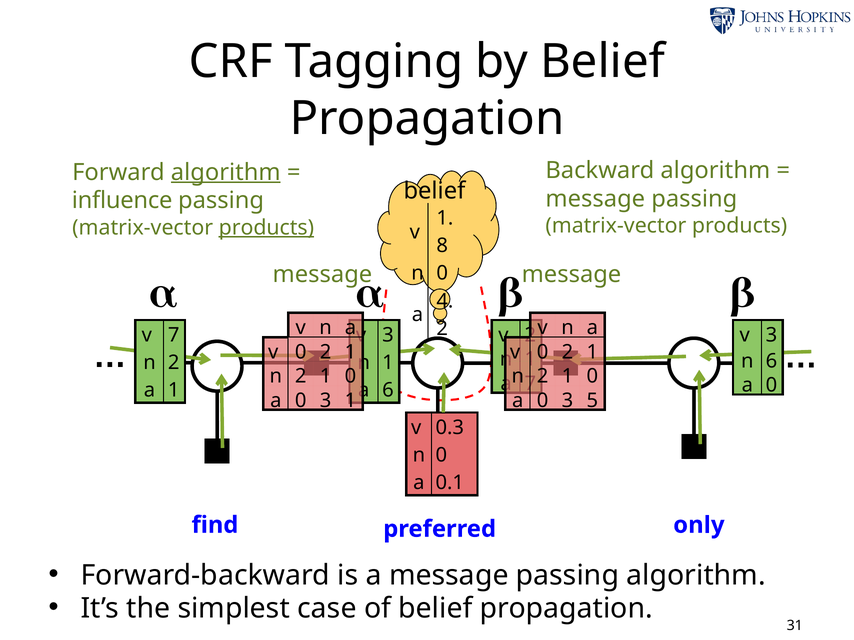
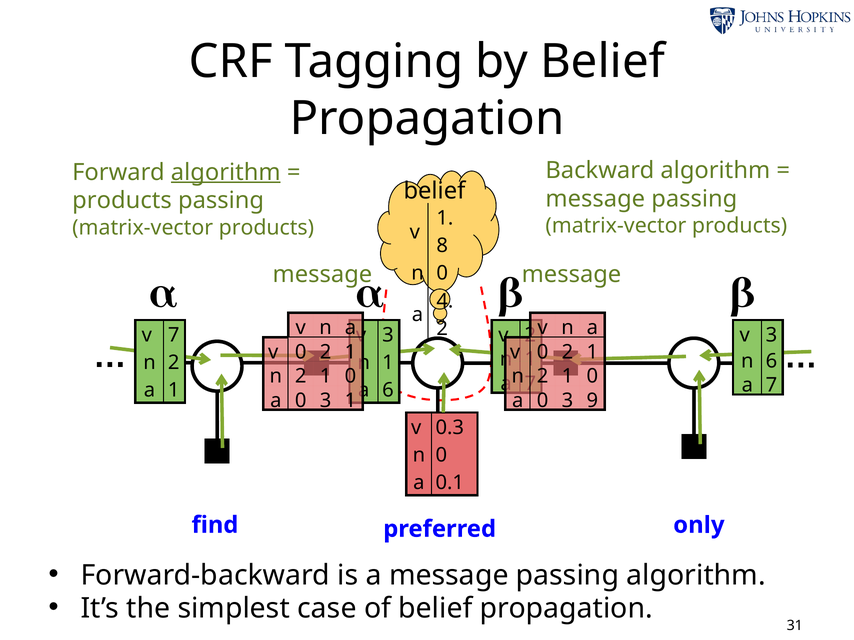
influence at (122, 201): influence -> products
products at (266, 228) underline: present -> none
0 at (772, 386): 0 -> 7
5: 5 -> 9
